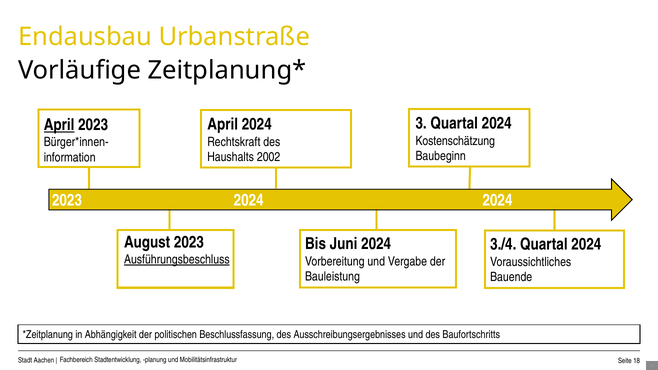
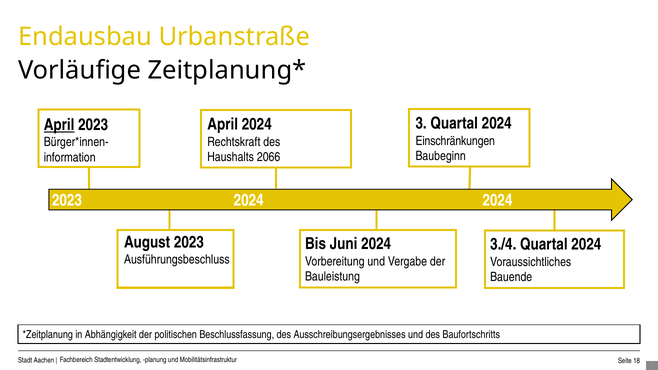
Kostenschätzung: Kostenschätzung -> Einschränkungen
2002: 2002 -> 2066
Ausführungsbeschluss underline: present -> none
